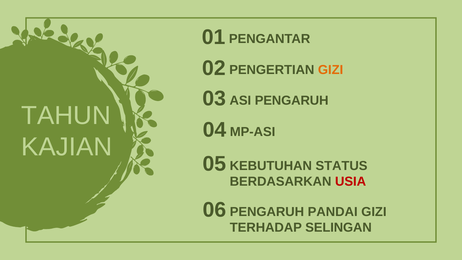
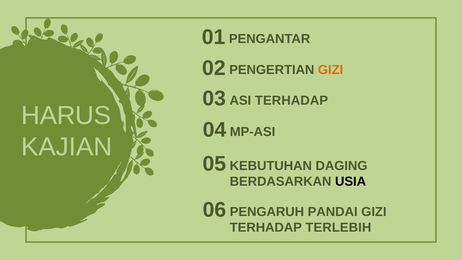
ASI PENGARUH: PENGARUH -> TERHADAP
TAHUN: TAHUN -> HARUS
STATUS: STATUS -> DAGING
USIA colour: red -> black
SELINGAN: SELINGAN -> TERLEBIH
